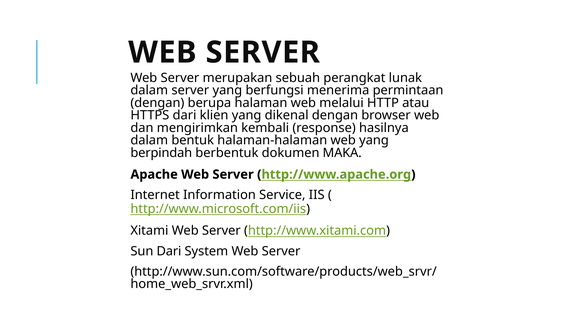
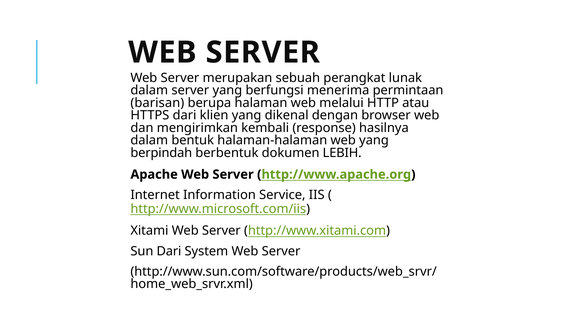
dengan at (157, 103): dengan -> barisan
MAKA: MAKA -> LEBIH
